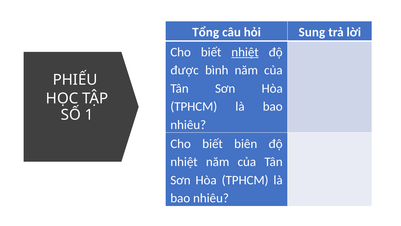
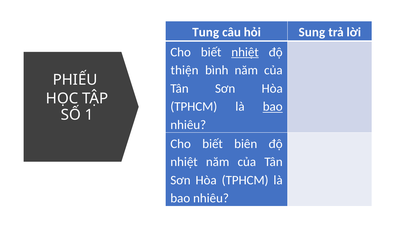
Tổng: Tổng -> Tung
được: được -> thiện
bao at (273, 106) underline: none -> present
